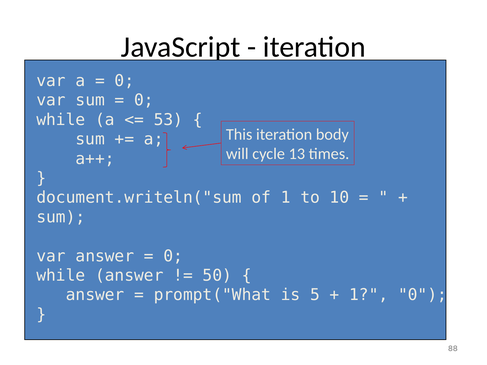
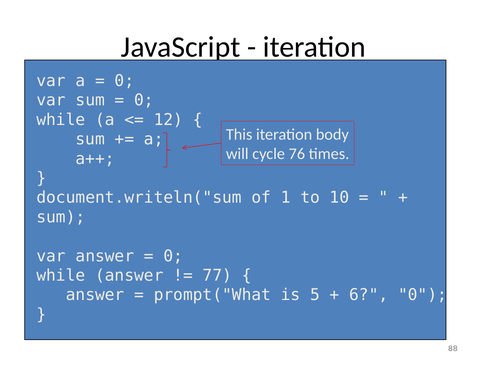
53: 53 -> 12
13: 13 -> 76
50: 50 -> 77
1 at (369, 295): 1 -> 6
